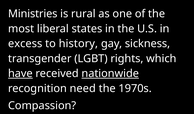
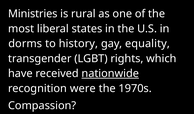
excess: excess -> dorms
sickness: sickness -> equality
have underline: present -> none
need: need -> were
